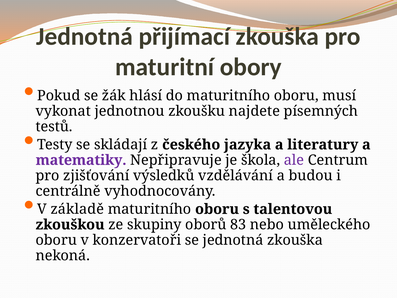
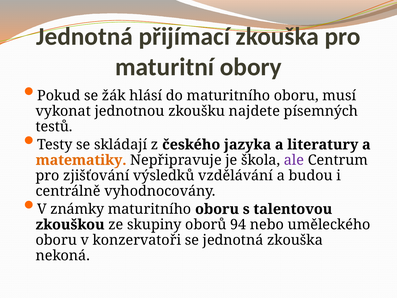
matematiky colour: purple -> orange
základě: základě -> známky
83: 83 -> 94
